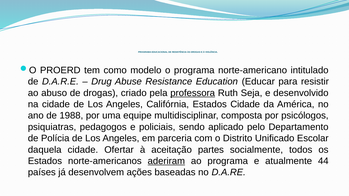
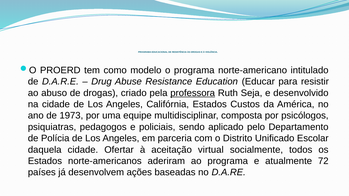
Estados Cidade: Cidade -> Custos
1988: 1988 -> 1973
partes: partes -> virtual
aderiram underline: present -> none
44: 44 -> 72
